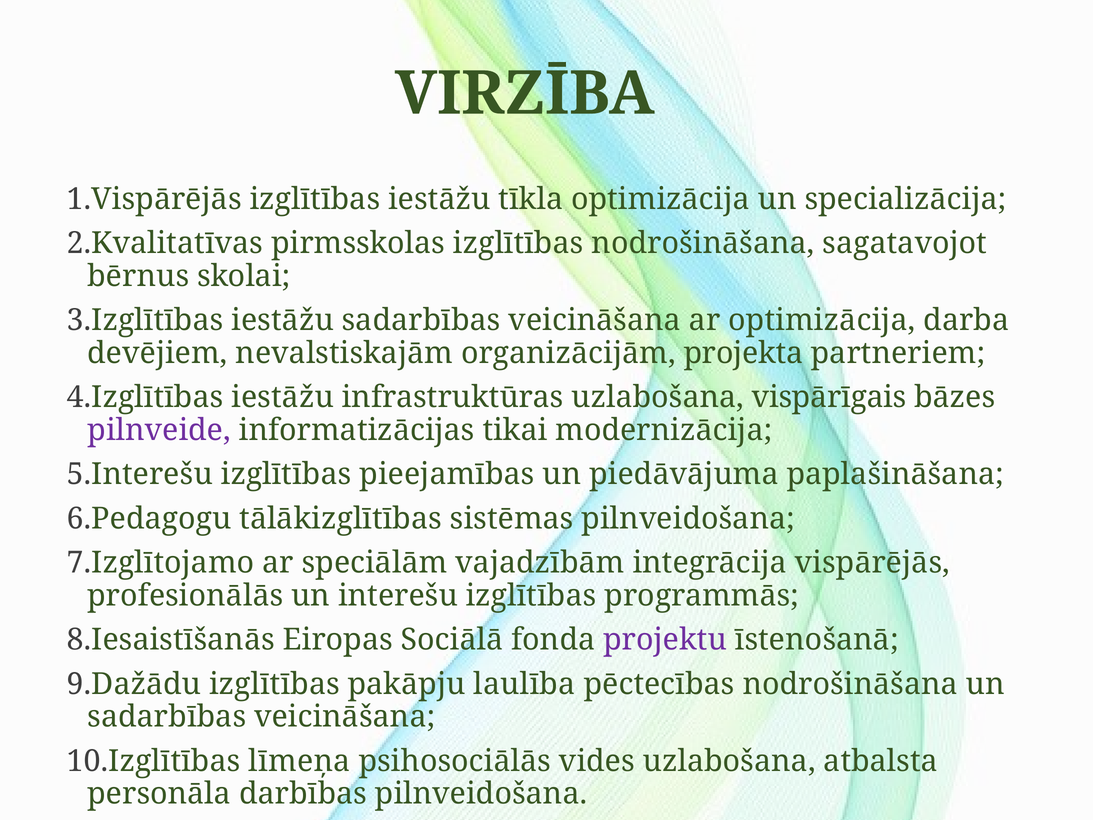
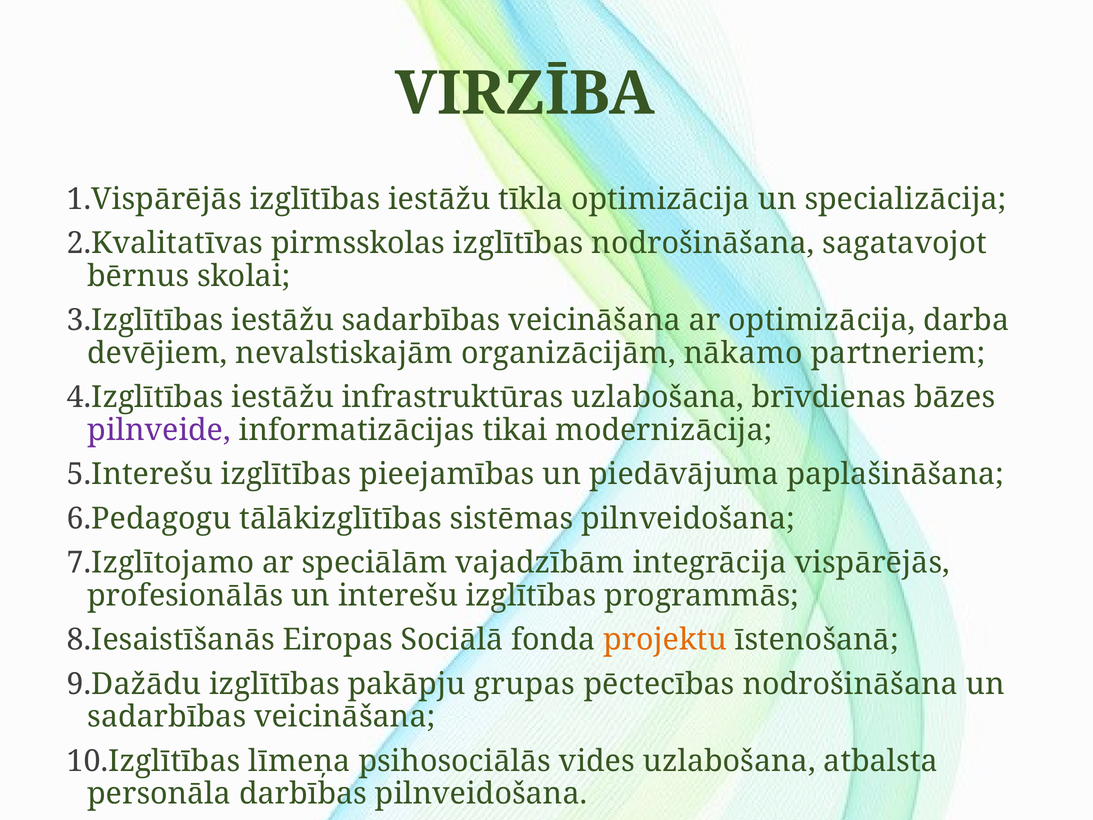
projekta: projekta -> nākamo
vispārīgais: vispārīgais -> brīvdienas
projektu colour: purple -> orange
laulība: laulība -> grupas
